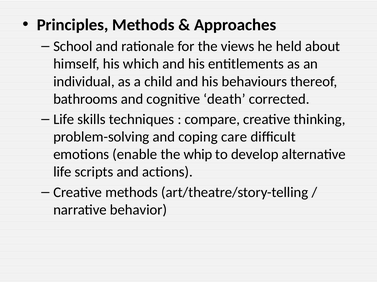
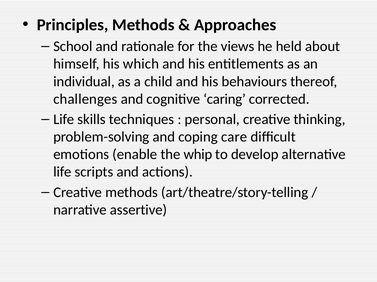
bathrooms: bathrooms -> challenges
death: death -> caring
compare: compare -> personal
behavior: behavior -> assertive
